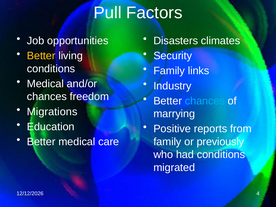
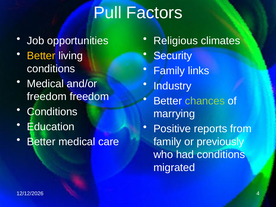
Disasters: Disasters -> Religious
chances at (47, 97): chances -> freedom
chances at (205, 101) colour: light blue -> light green
Migrations at (52, 112): Migrations -> Conditions
